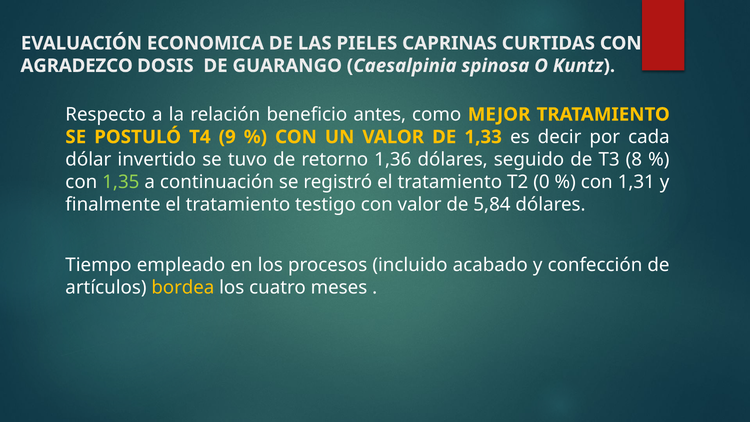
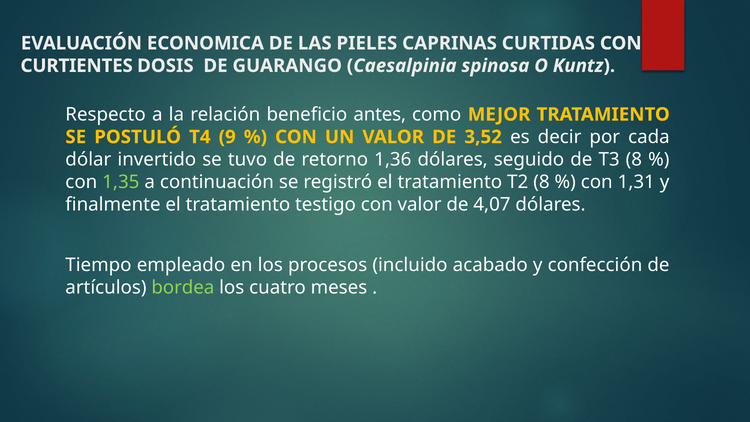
AGRADEZCO: AGRADEZCO -> CURTIENTES
1,33: 1,33 -> 3,52
T2 0: 0 -> 8
5,84: 5,84 -> 4,07
bordea colour: yellow -> light green
